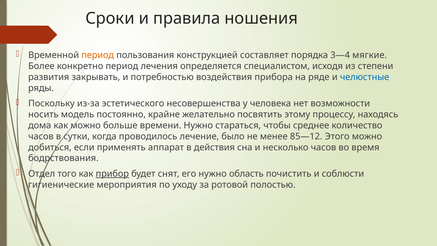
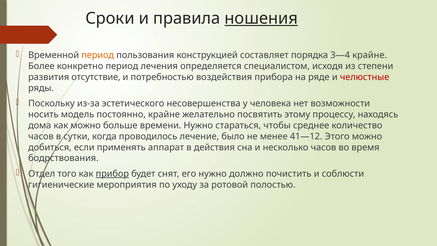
ношения underline: none -> present
3—4 мягкие: мягкие -> крайне
закрывать: закрывать -> отсутствие
челюстные colour: blue -> red
85—12: 85—12 -> 41—12
область: область -> должно
